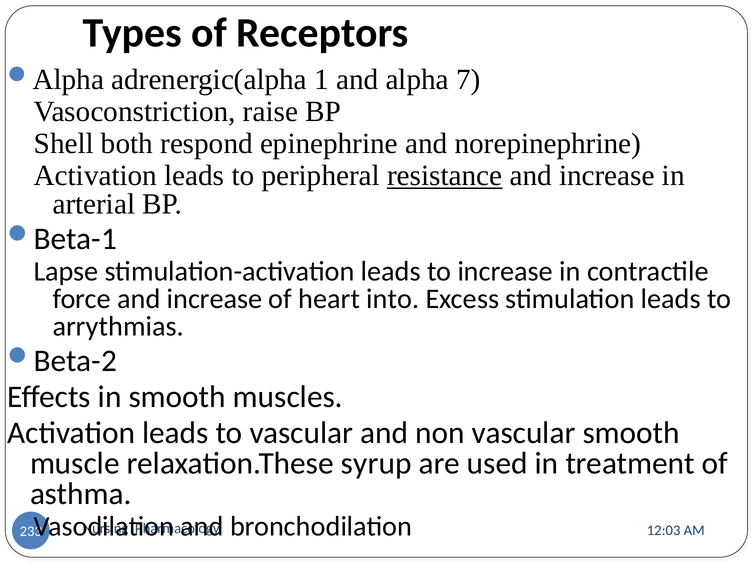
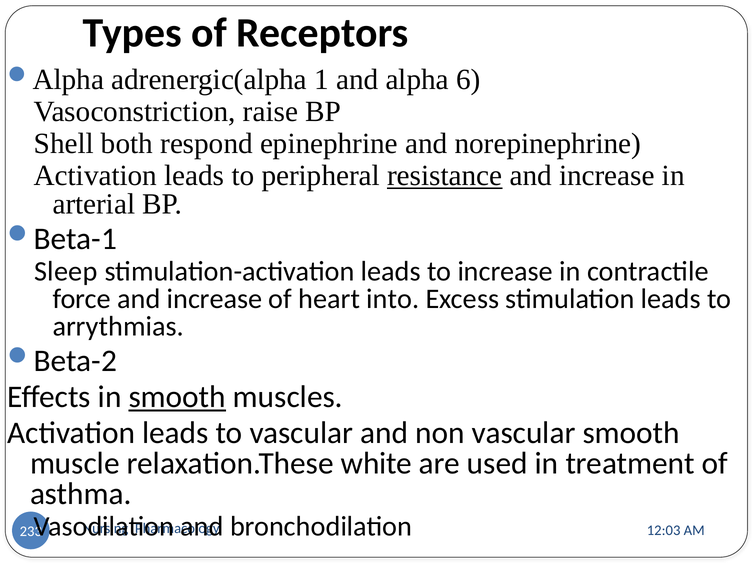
7: 7 -> 6
Lapse: Lapse -> Sleep
smooth at (177, 397) underline: none -> present
syrup: syrup -> white
